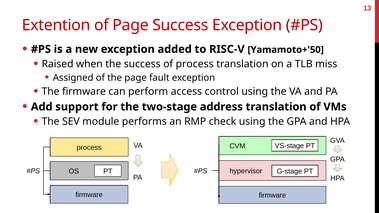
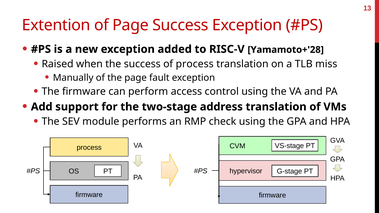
Yamamoto+'50: Yamamoto+'50 -> Yamamoto+'28
Assigned: Assigned -> Manually
